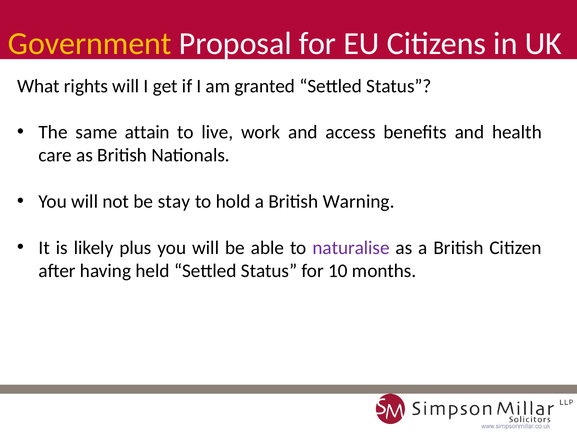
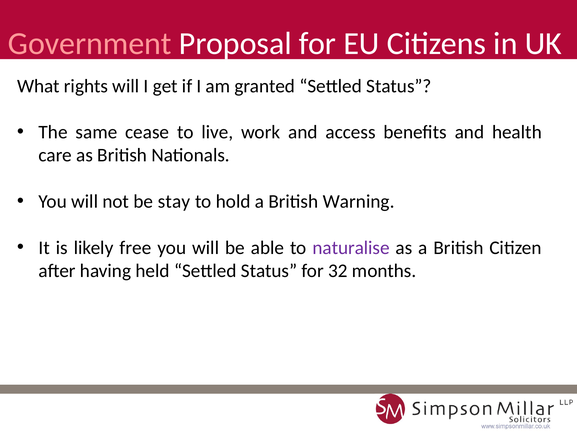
Government colour: yellow -> pink
attain: attain -> cease
plus: plus -> free
10: 10 -> 32
